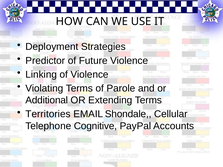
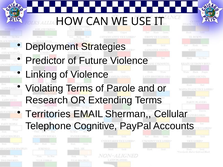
Additional: Additional -> Research
Shondale: Shondale -> Sherman
